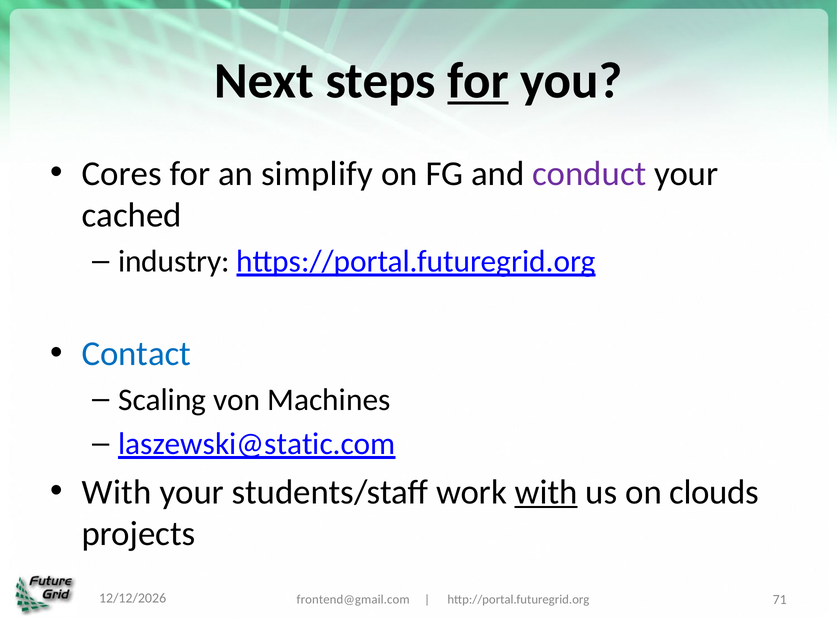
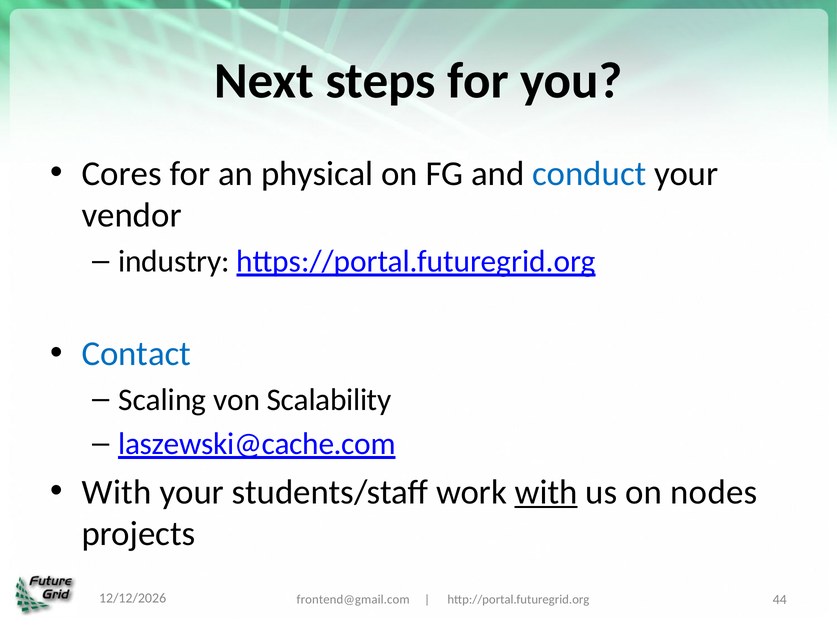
for at (478, 81) underline: present -> none
simplify: simplify -> physical
conduct colour: purple -> blue
cached: cached -> vendor
Machines: Machines -> Scalability
laszewski@static.com: laszewski@static.com -> laszewski@cache.com
clouds: clouds -> nodes
71: 71 -> 44
